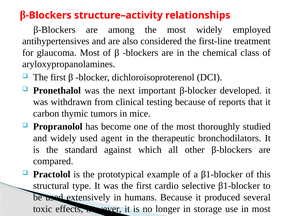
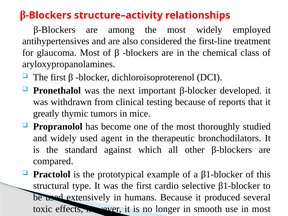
carbon: carbon -> greatly
storage: storage -> smooth
